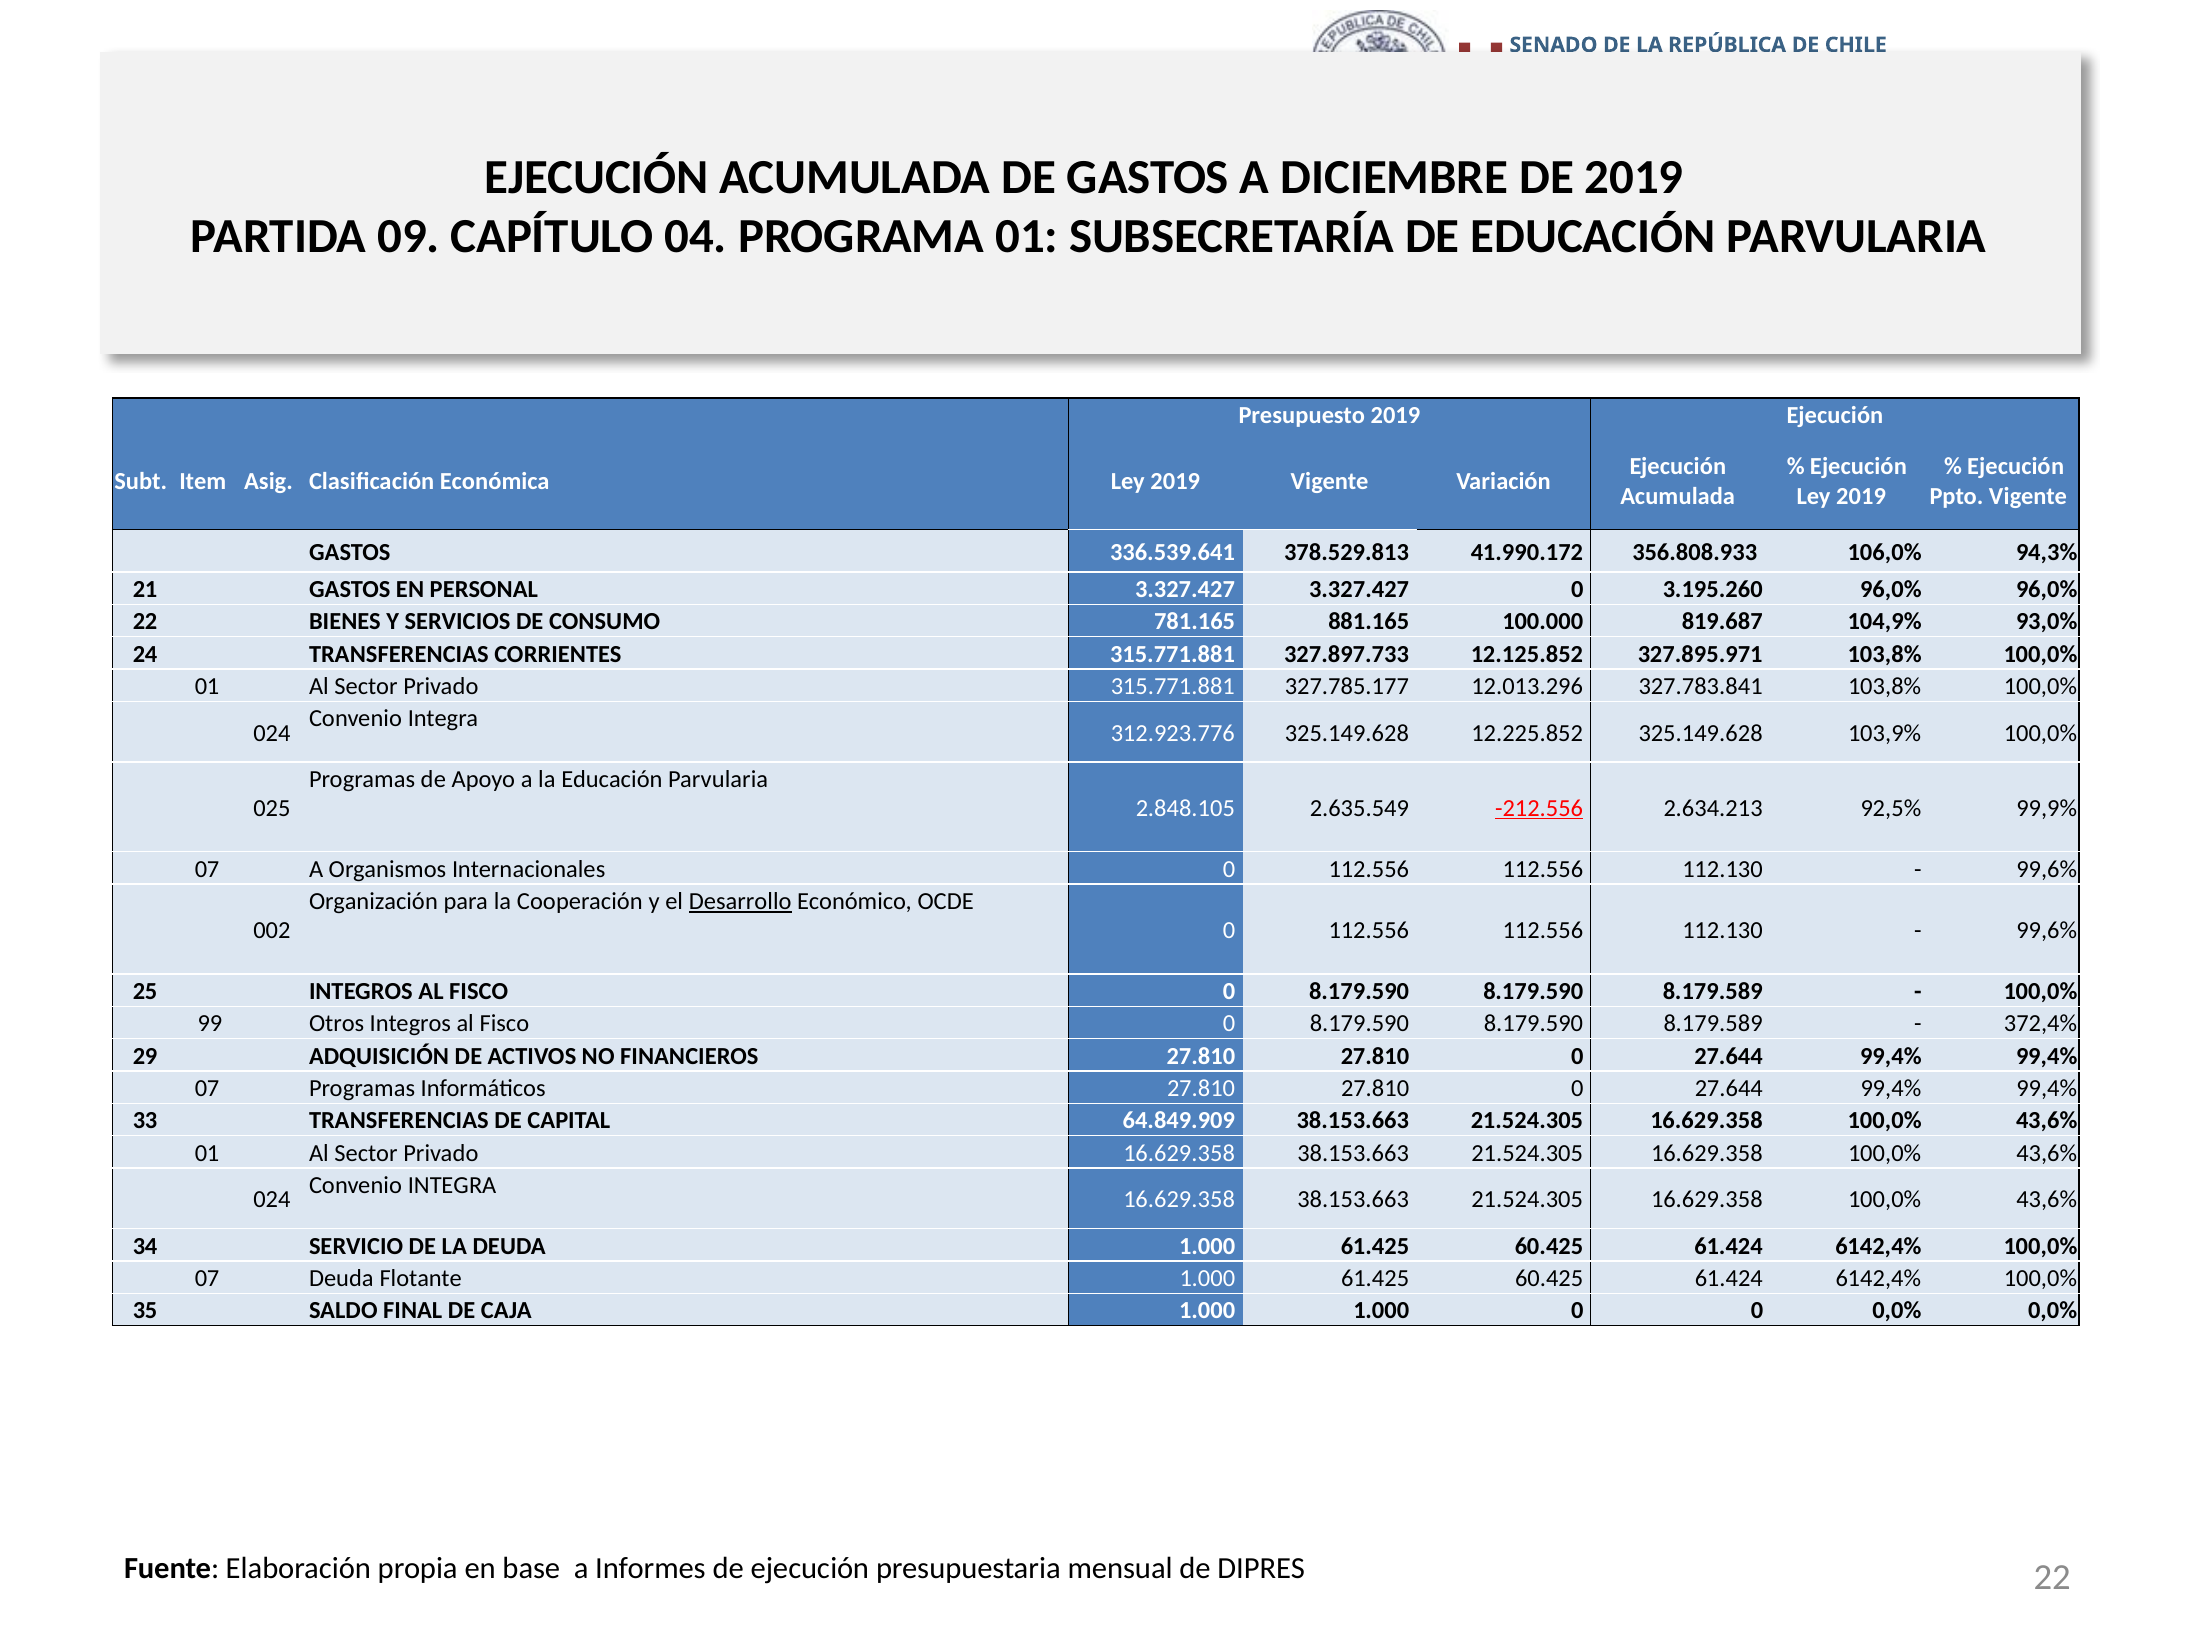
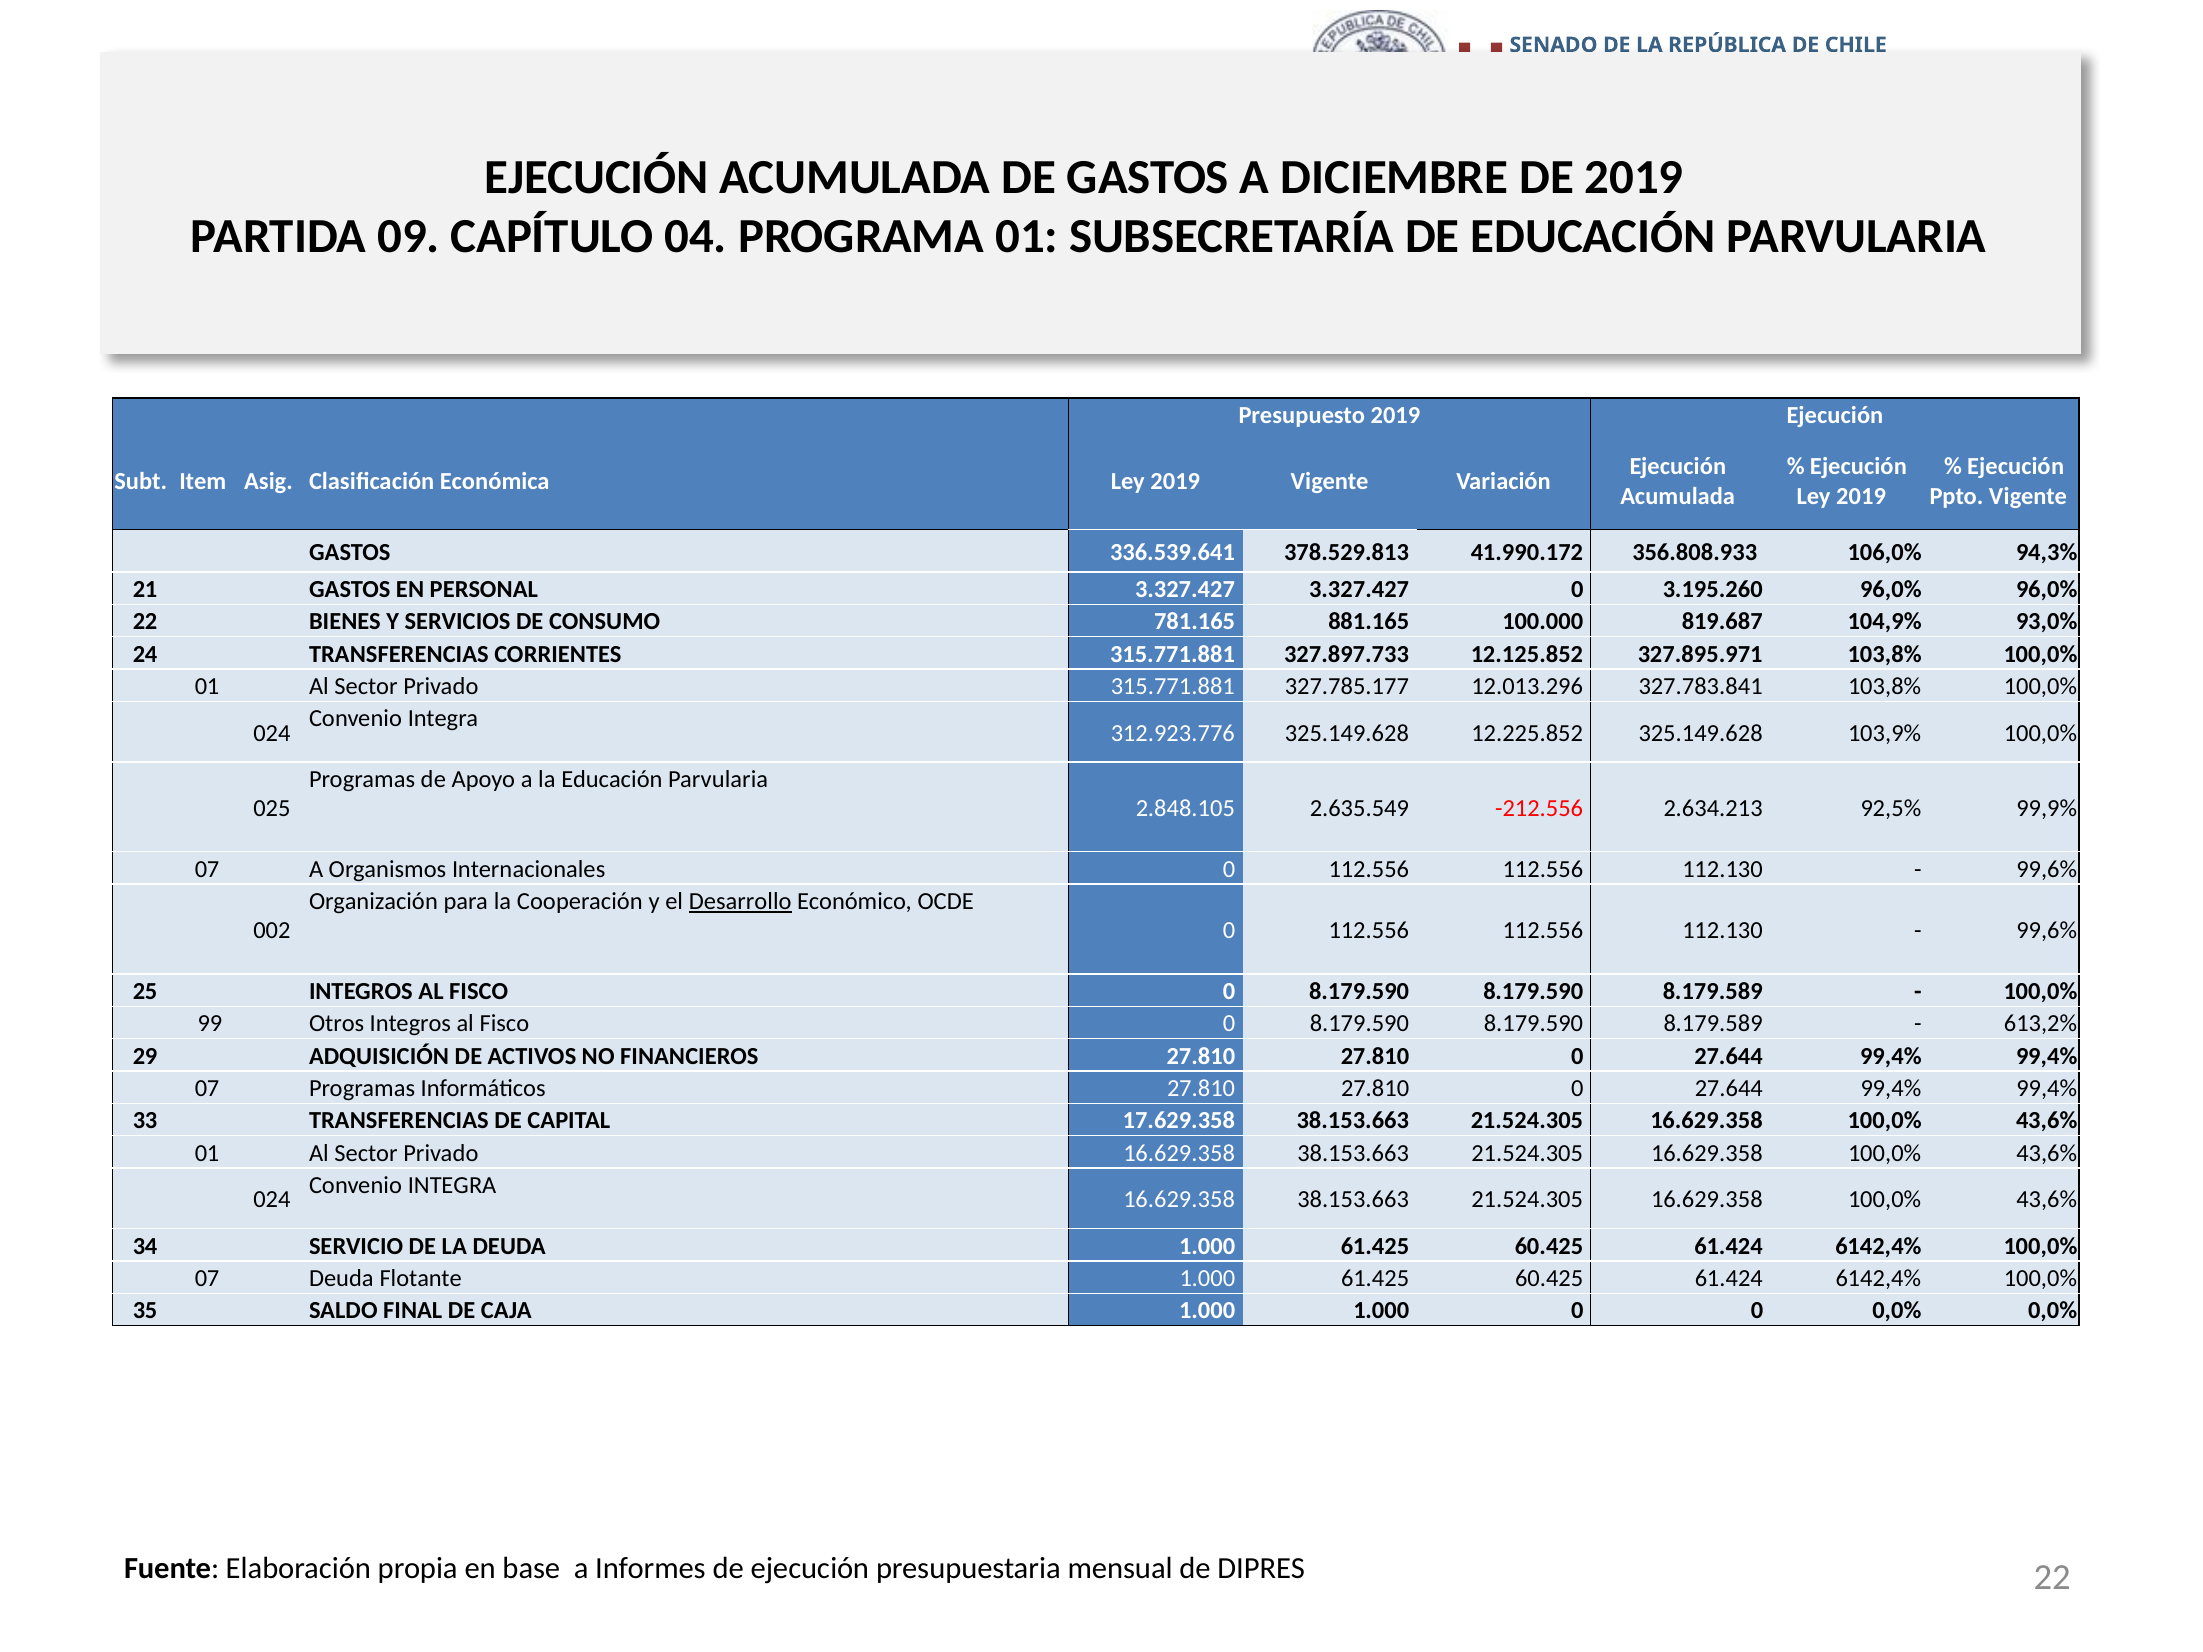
-212.556 underline: present -> none
372,4%: 372,4% -> 613,2%
64.849.909: 64.849.909 -> 17.629.358
